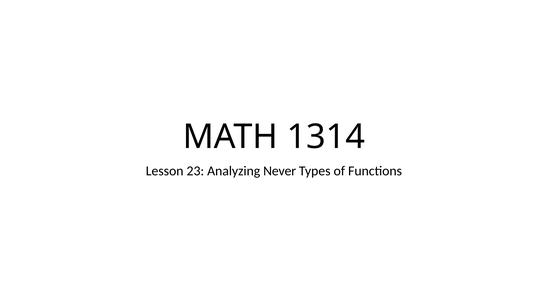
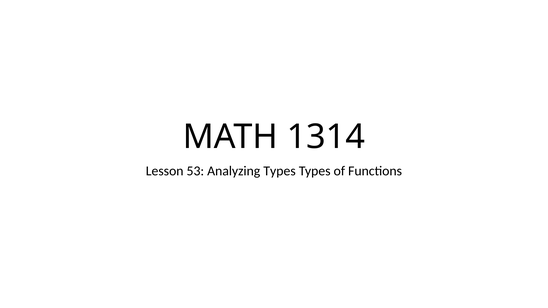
23: 23 -> 53
Analyzing Never: Never -> Types
